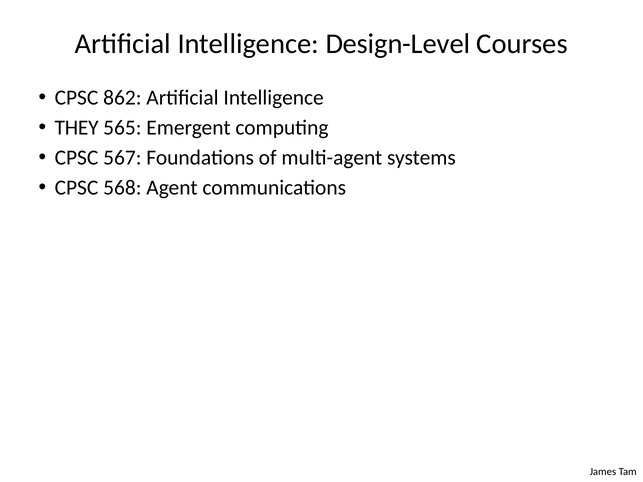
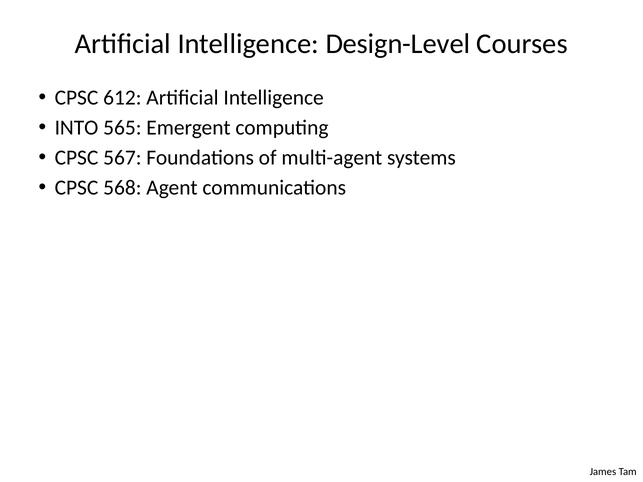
862: 862 -> 612
THEY: THEY -> INTO
